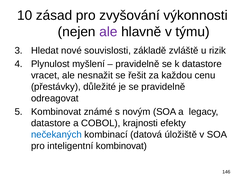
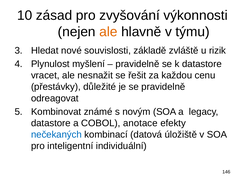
ale at (108, 32) colour: purple -> orange
krajnosti: krajnosti -> anotace
inteligentní kombinovat: kombinovat -> individuální
